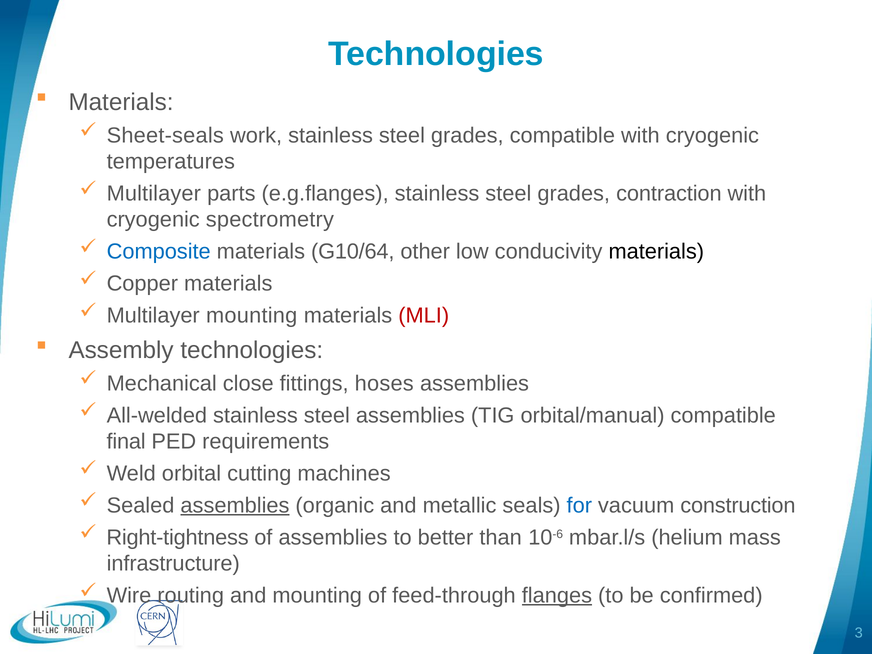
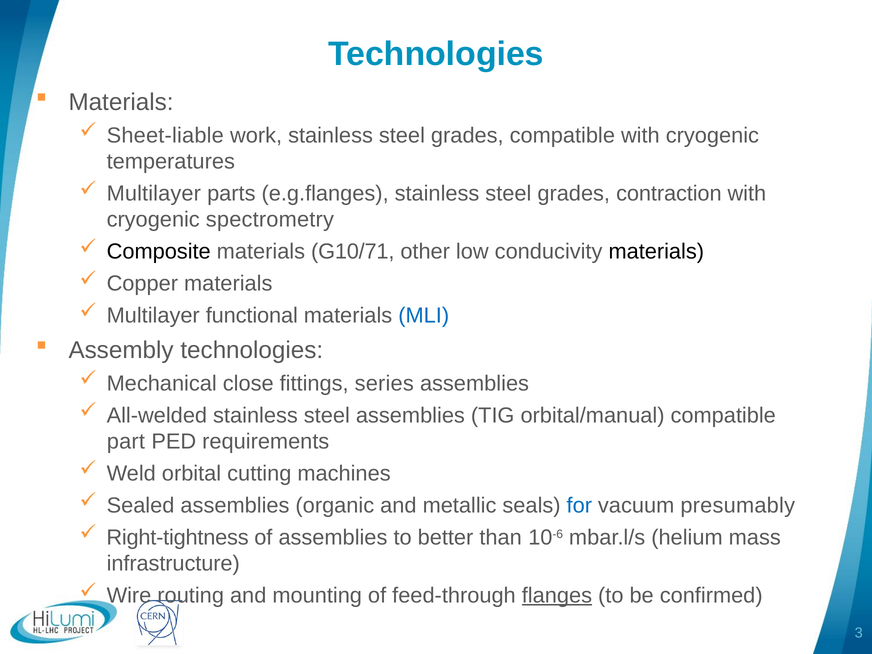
Sheet-seals: Sheet-seals -> Sheet-liable
Composite colour: blue -> black
G10/64: G10/64 -> G10/71
Multilayer mounting: mounting -> functional
MLI colour: red -> blue
hoses: hoses -> series
final: final -> part
assemblies at (235, 505) underline: present -> none
construction: construction -> presumably
